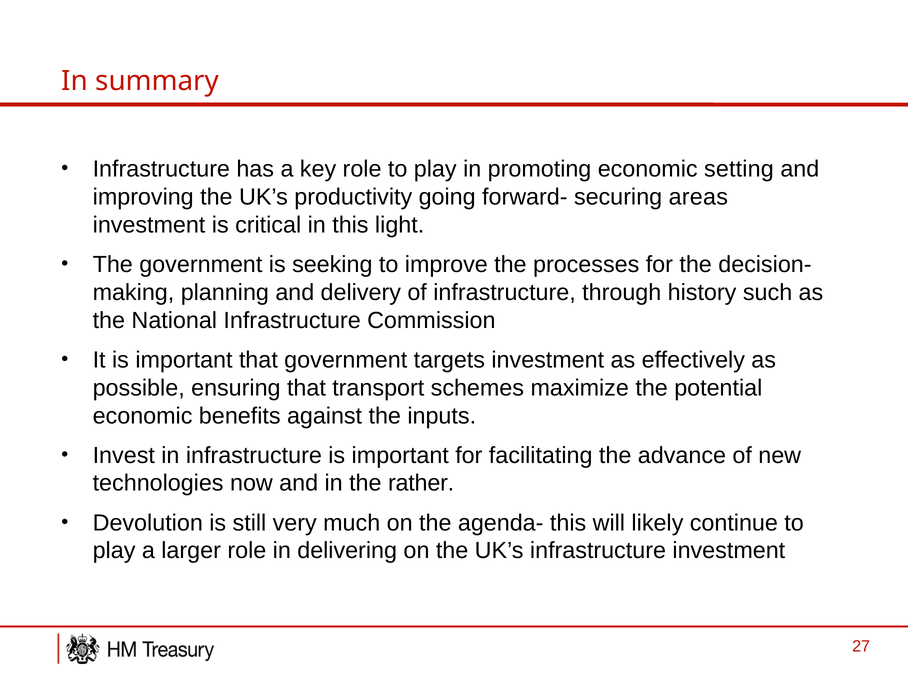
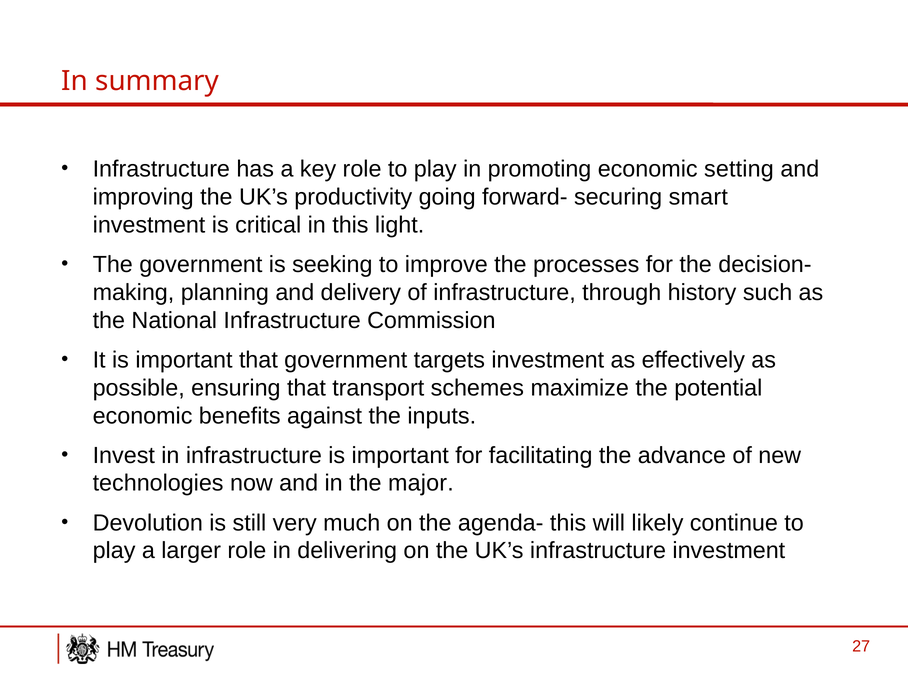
areas: areas -> smart
rather: rather -> major
